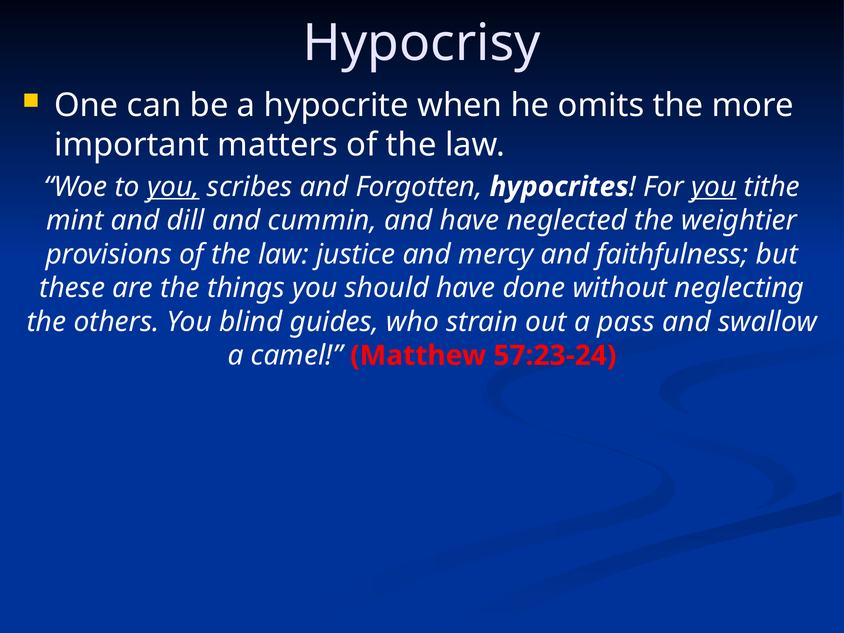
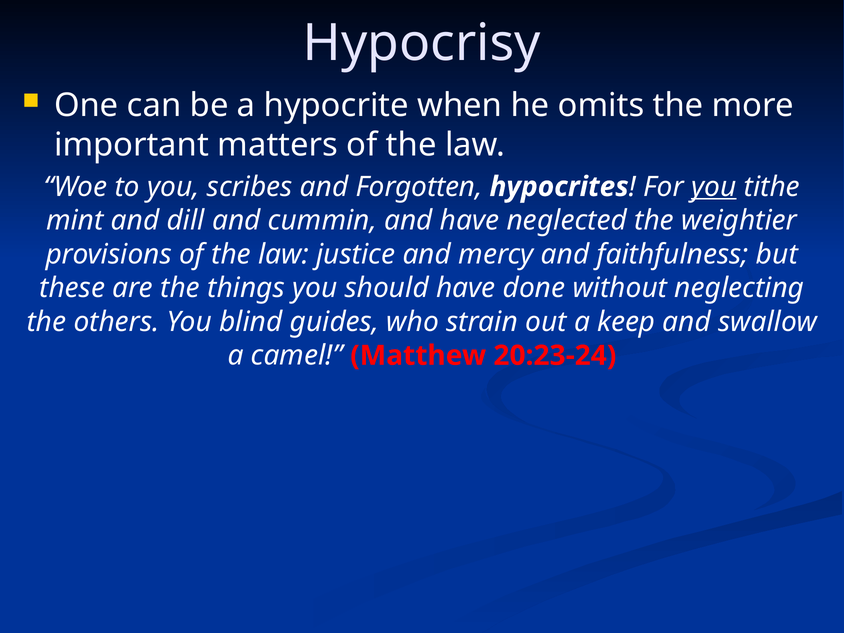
you at (173, 187) underline: present -> none
pass: pass -> keep
57:23-24: 57:23-24 -> 20:23-24
